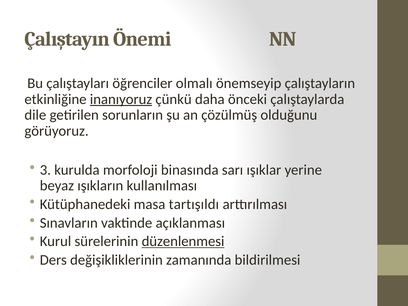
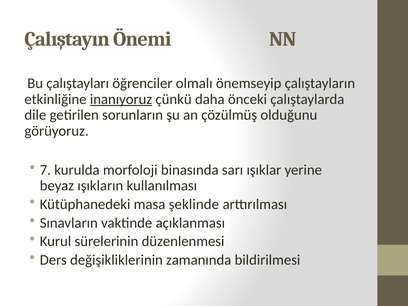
3: 3 -> 7
tartışıldı: tartışıldı -> şeklinde
düzenlenmesi underline: present -> none
